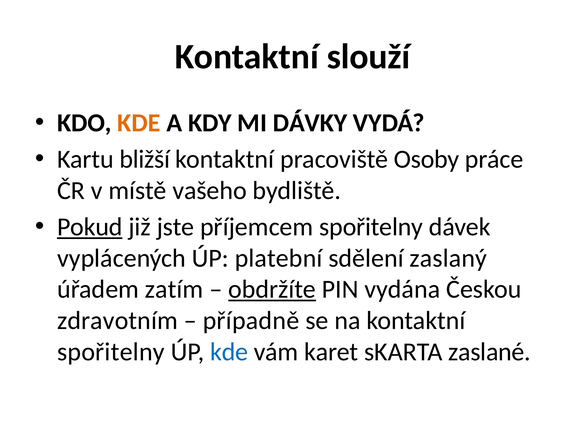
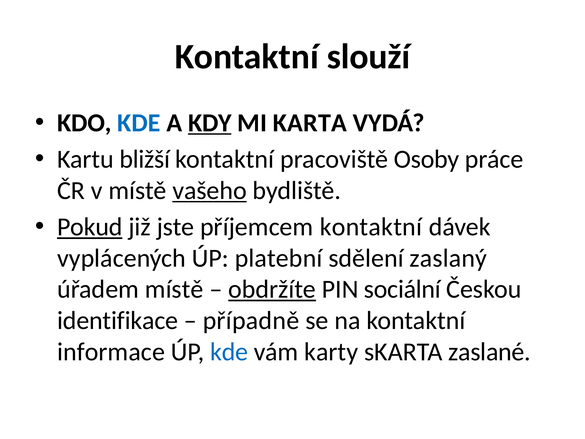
KDE at (139, 123) colour: orange -> blue
KDY underline: none -> present
DÁVKY: DÁVKY -> KARTA
vašeho underline: none -> present
příjemcem spořitelny: spořitelny -> kontaktní
úřadem zatím: zatím -> místě
vydána: vydána -> sociální
zdravotním: zdravotním -> identifikace
spořitelny at (111, 352): spořitelny -> informace
karet: karet -> karty
